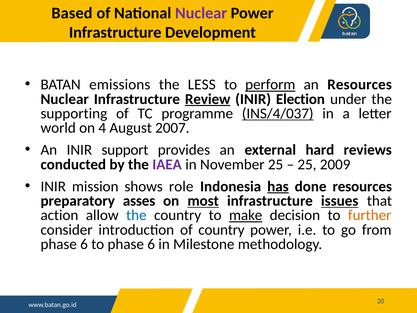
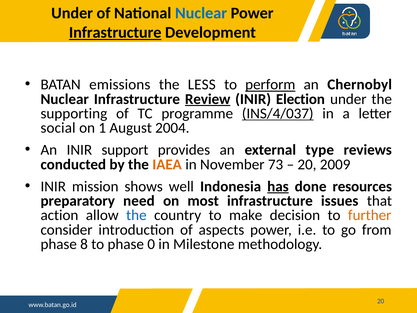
Based at (72, 13): Based -> Under
Nuclear at (201, 13) colour: purple -> blue
Infrastructure at (115, 33) underline: none -> present
an Resources: Resources -> Chernobyl
world: world -> social
4: 4 -> 1
2007: 2007 -> 2004
hard: hard -> type
IAEA colour: purple -> orange
November 25: 25 -> 73
25 at (307, 164): 25 -> 20
role: role -> well
asses: asses -> need
most underline: present -> none
issues underline: present -> none
make underline: present -> none
of country: country -> aspects
6 at (84, 244): 6 -> 8
to phase 6: 6 -> 0
